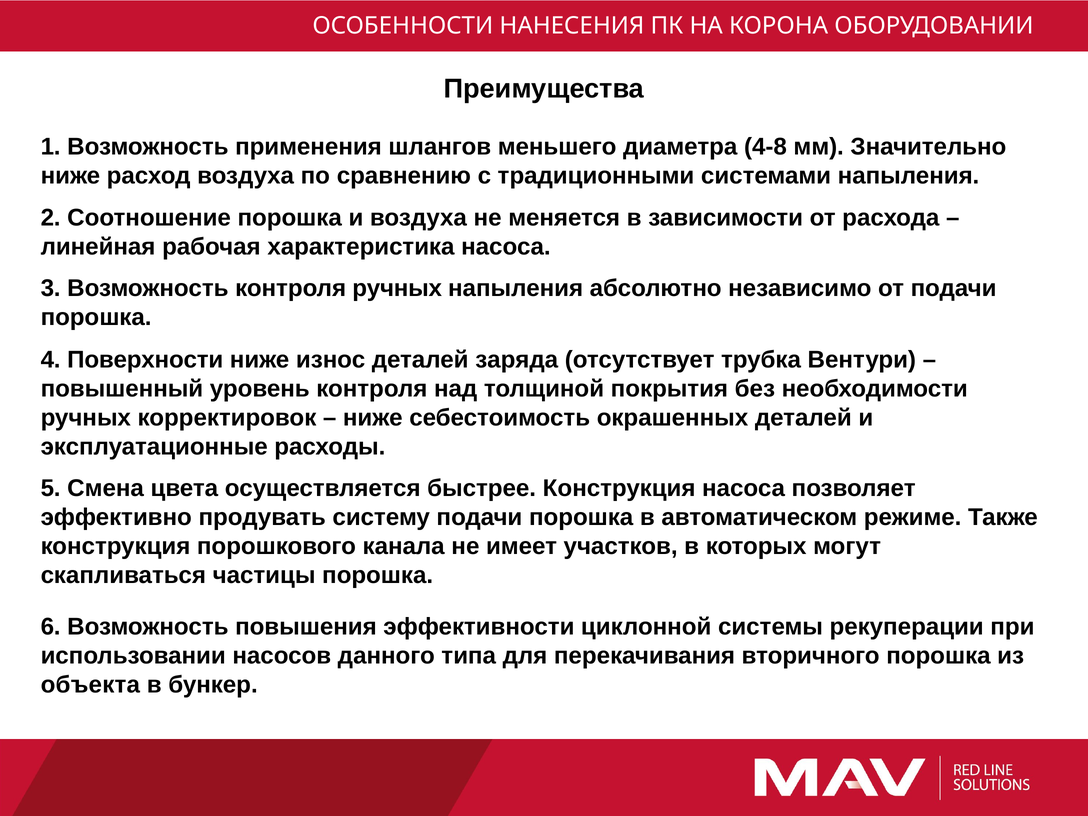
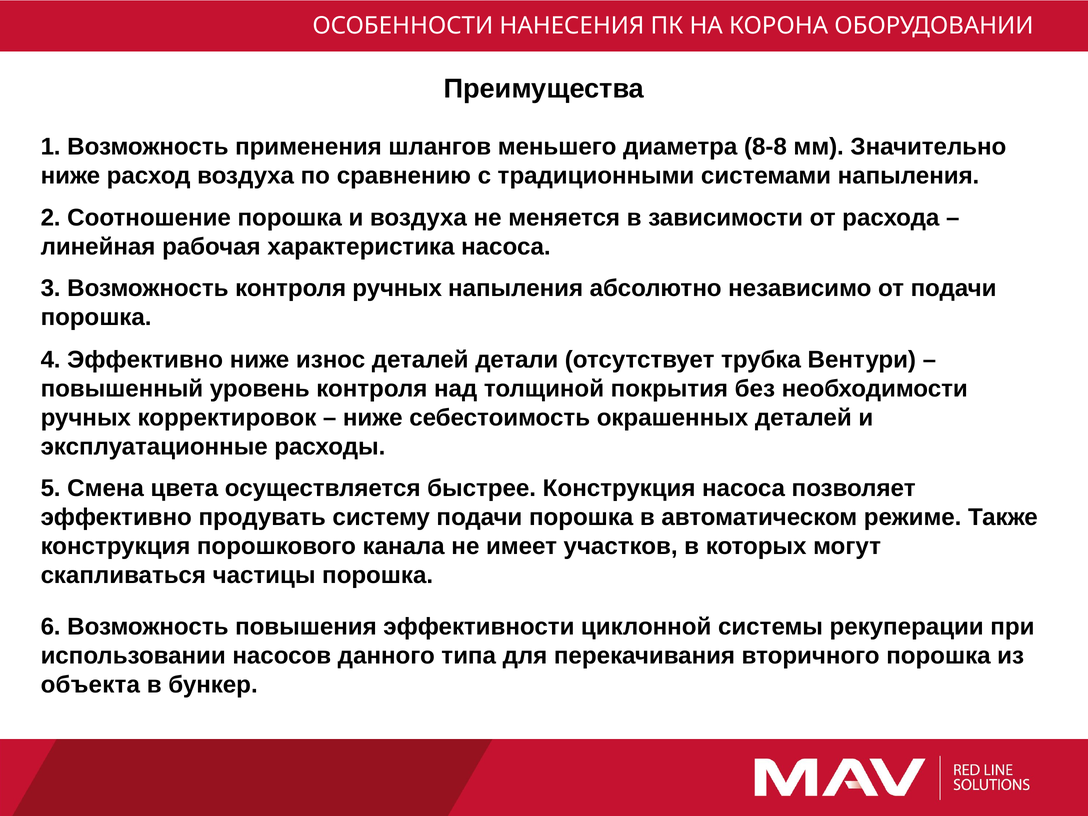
4-8: 4-8 -> 8-8
4 Поверхности: Поверхности -> Эффективно
заряда: заряда -> детали
